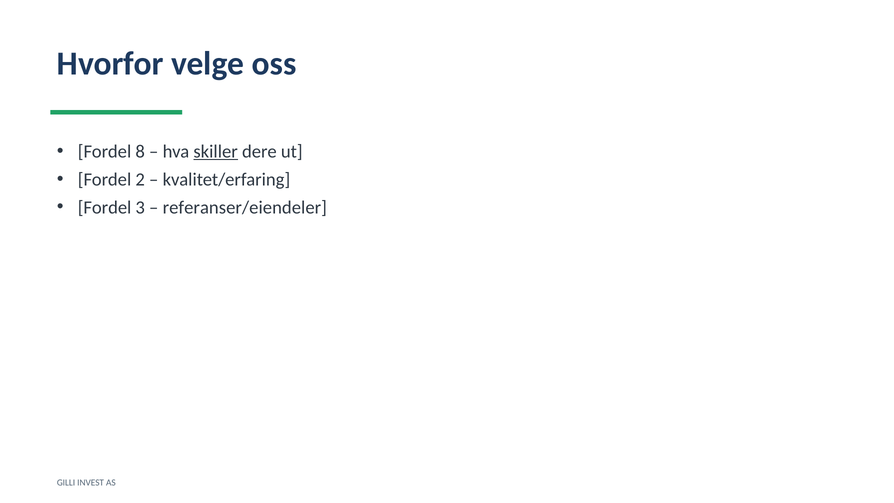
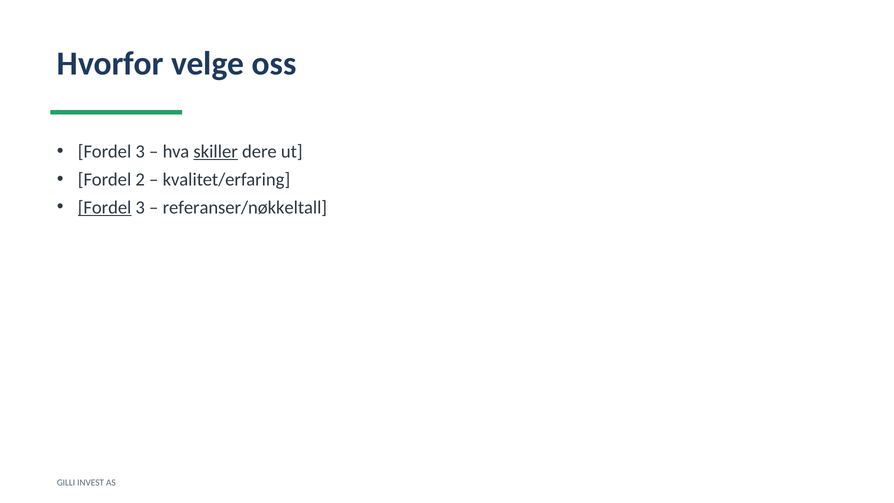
8 at (140, 151): 8 -> 3
Fordel at (105, 207) underline: none -> present
referanser/eiendeler: referanser/eiendeler -> referanser/nøkkeltall
